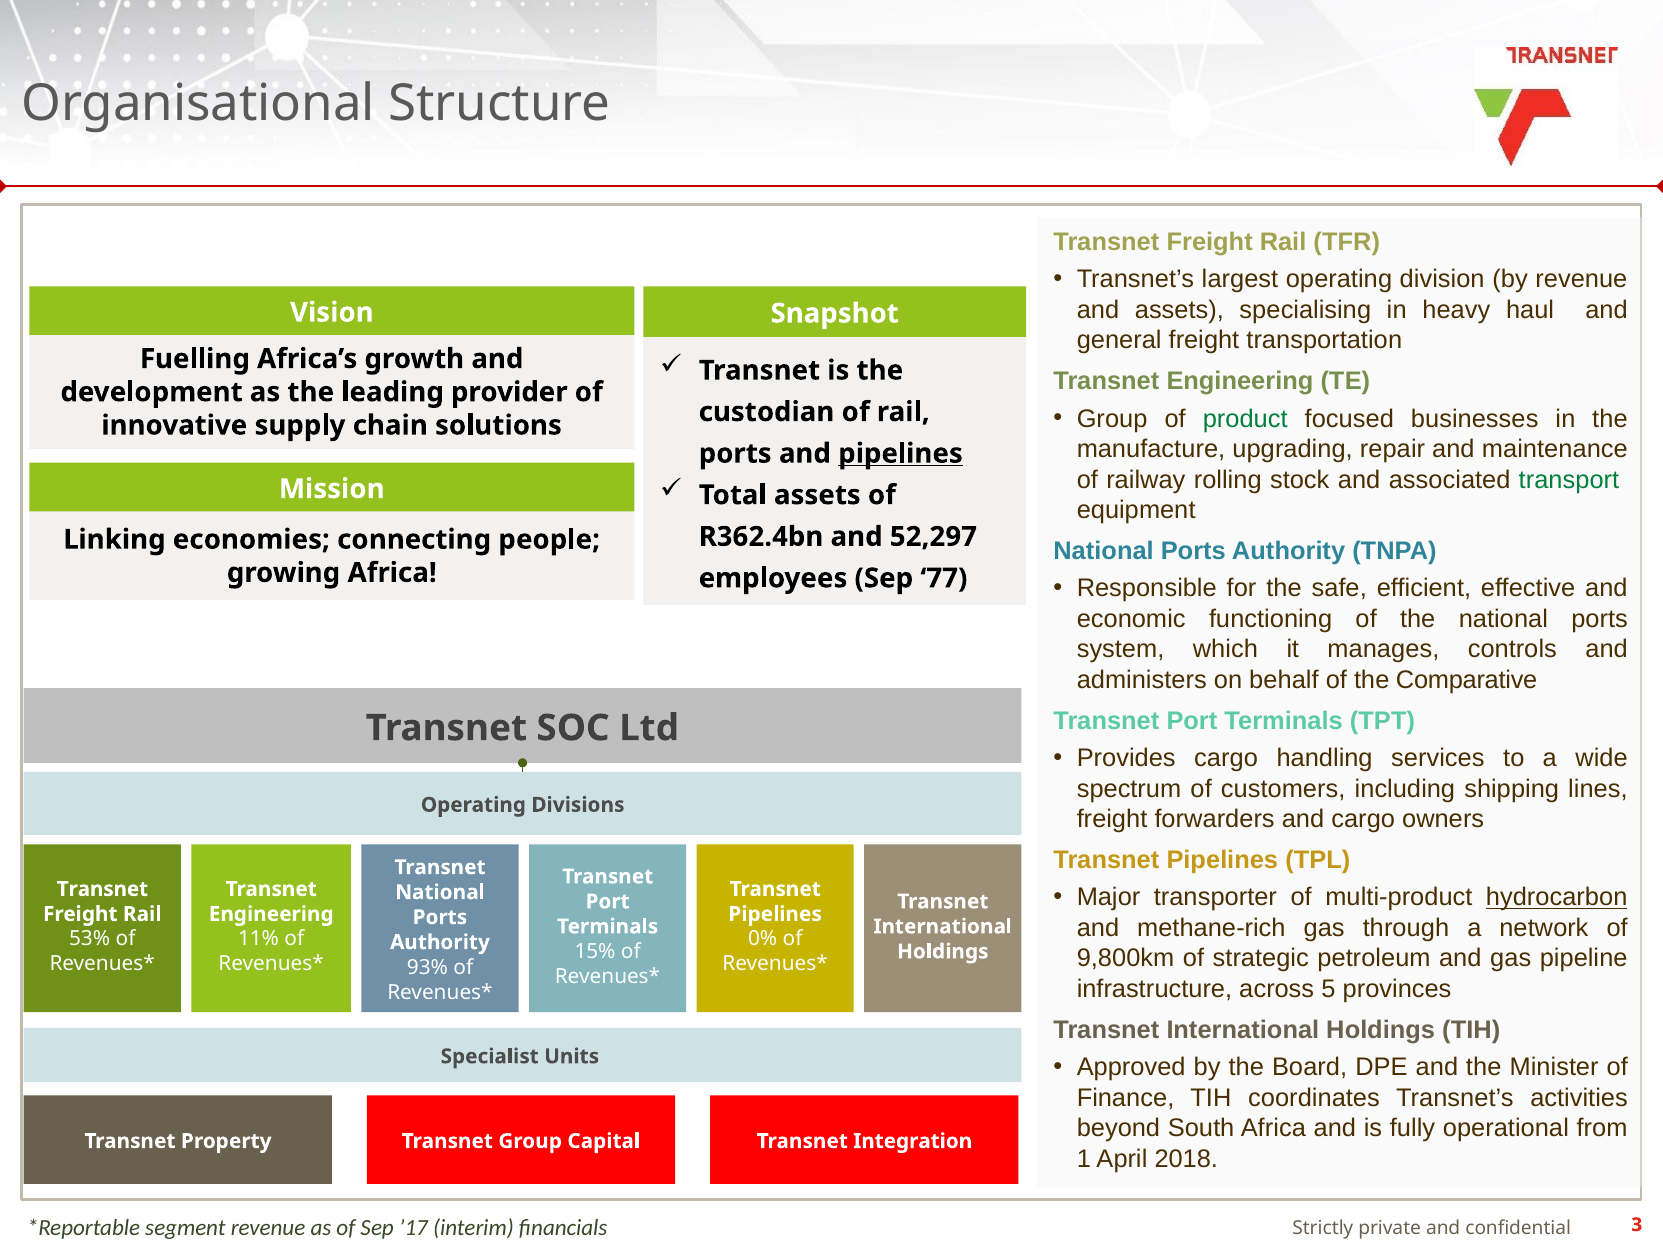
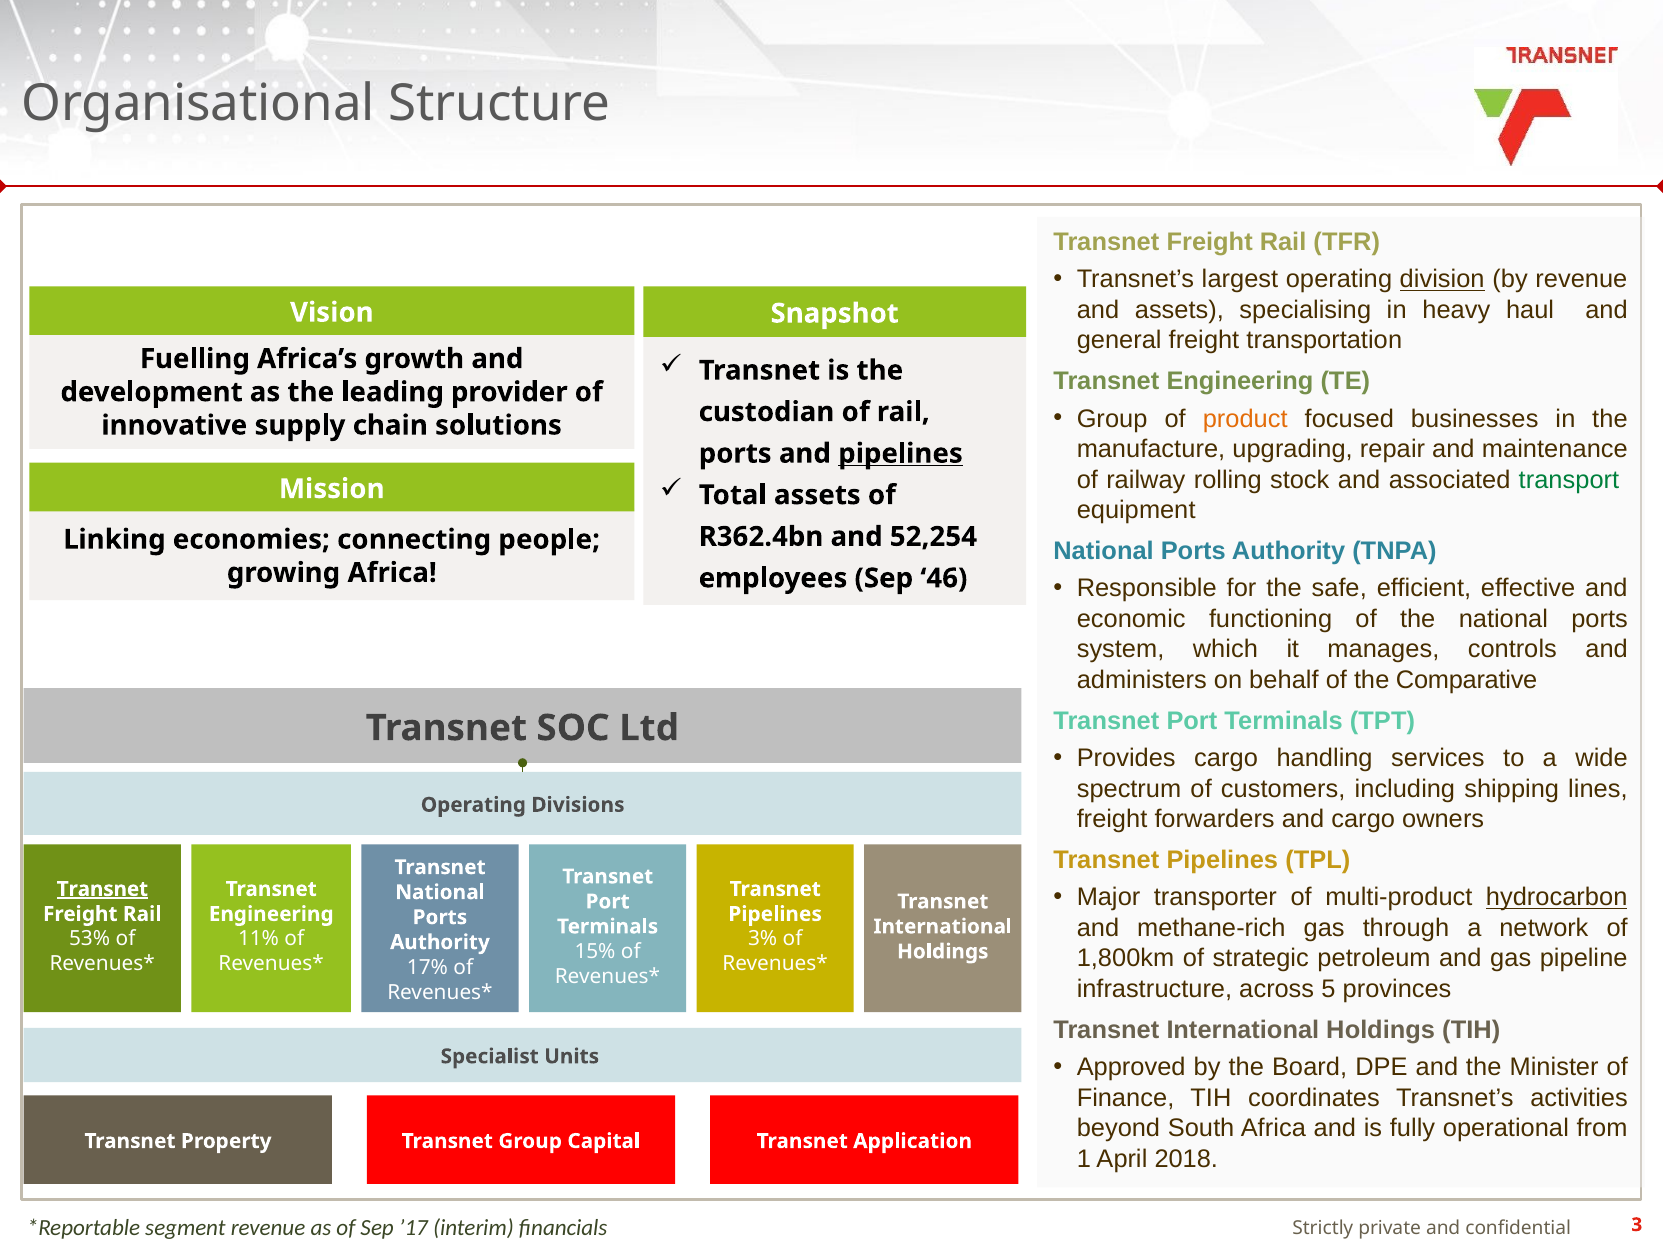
division underline: none -> present
product colour: green -> orange
52,297: 52,297 -> 52,254
77: 77 -> 46
Transnet at (102, 889) underline: none -> present
0%: 0% -> 3%
9,800km: 9,800km -> 1,800km
93%: 93% -> 17%
Integration: Integration -> Application
